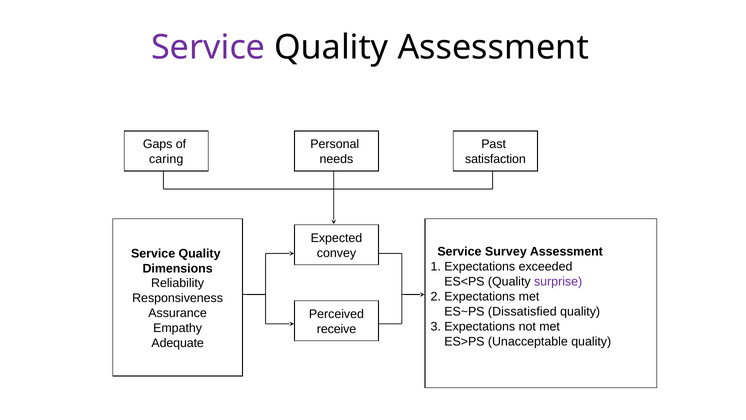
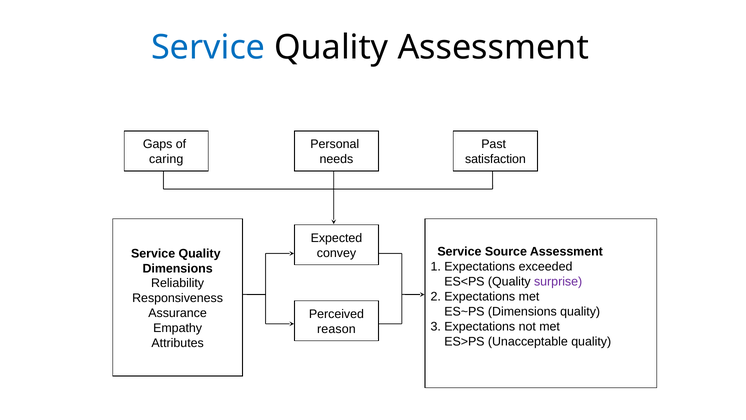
Service at (208, 47) colour: purple -> blue
Survey: Survey -> Source
ES~PS Dissatisfied: Dissatisfied -> Dimensions
receive: receive -> reason
Adequate: Adequate -> Attributes
